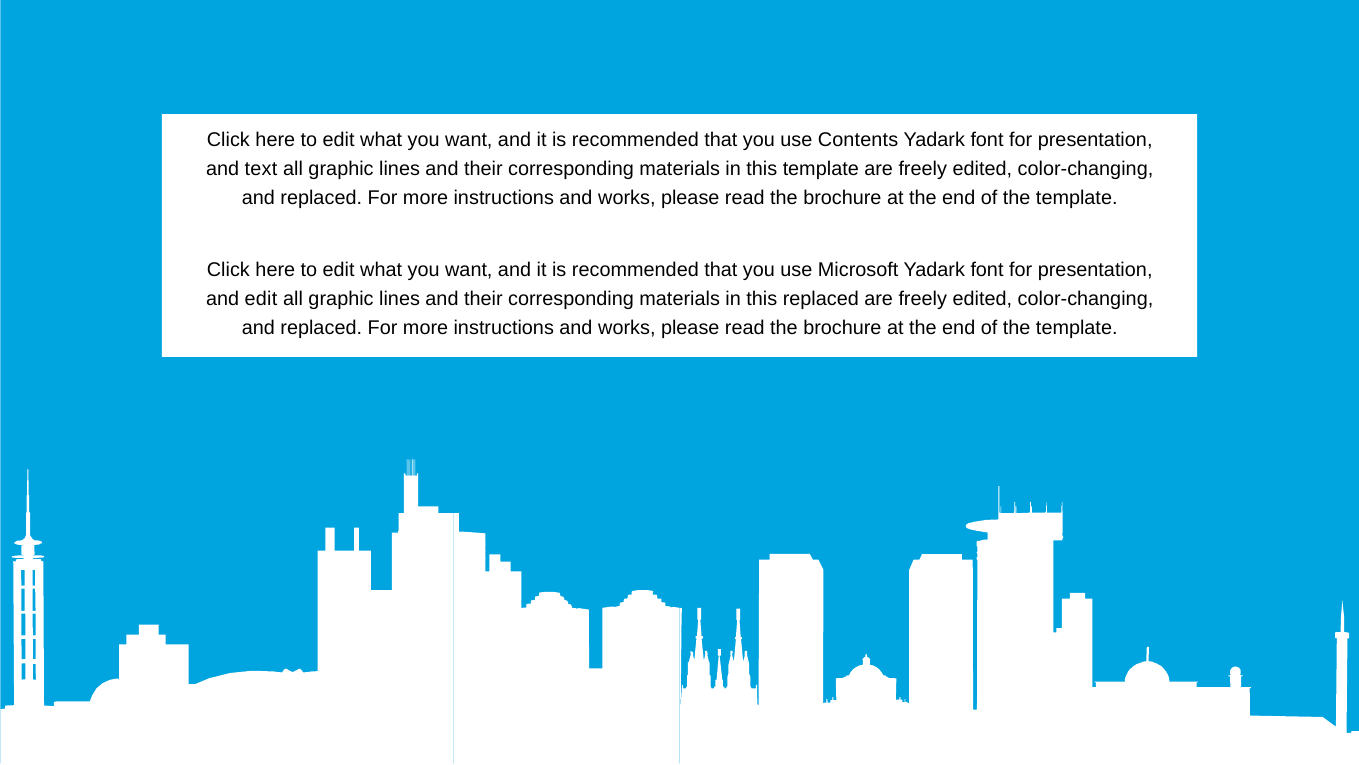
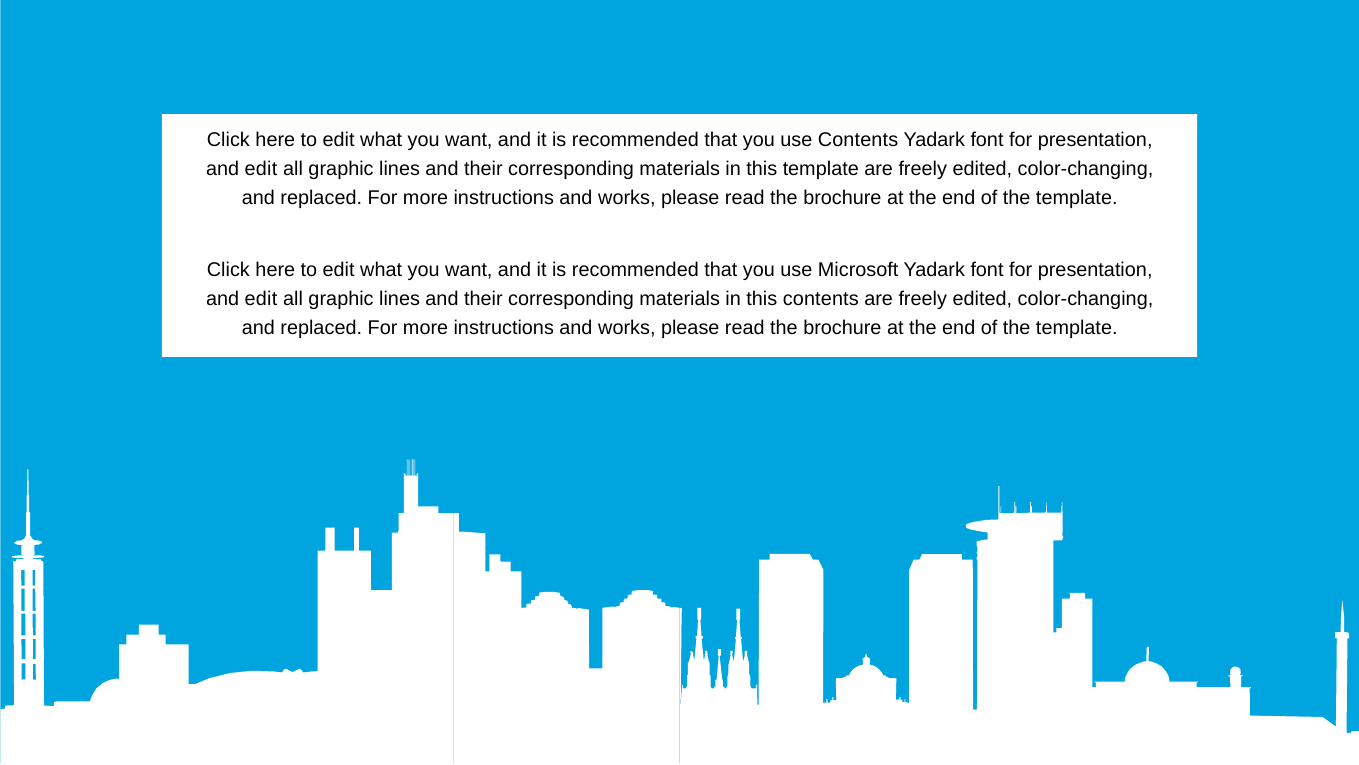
text at (261, 169): text -> edit
this replaced: replaced -> contents
